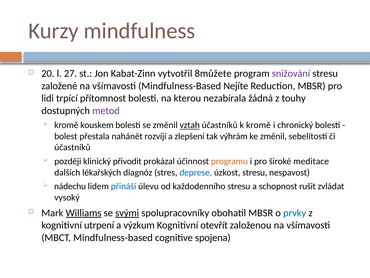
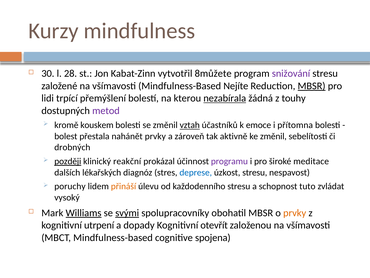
20: 20 -> 30
27: 27 -> 28
MBSR at (312, 86) underline: none -> present
přítomnost: přítomnost -> přemýšlení
nezabírala underline: none -> present
k kromě: kromě -> emoce
chronický: chronický -> přítomna
nahánět rozvíjí: rozvíjí -> prvky
zlepšení: zlepšení -> zároveň
výhrám: výhrám -> aktivně
účastníků at (72, 147): účastníků -> drobných
později underline: none -> present
přivodit: přivodit -> reakční
programu colour: orange -> purple
nádechu: nádechu -> poruchy
přináší colour: blue -> orange
rušit: rušit -> tuto
prvky at (295, 213) colour: blue -> orange
výzkum: výzkum -> dopady
